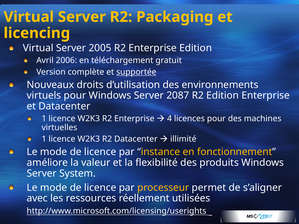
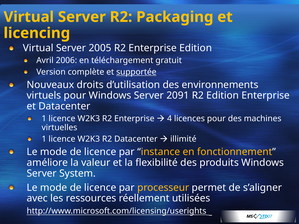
2087: 2087 -> 2091
